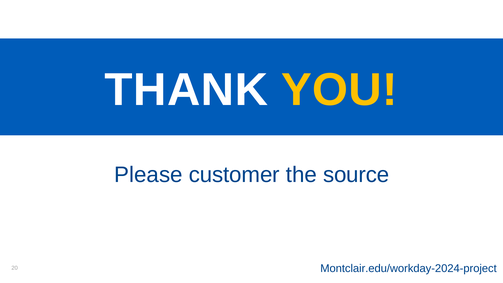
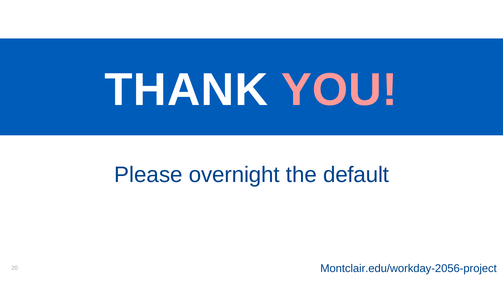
YOU colour: yellow -> pink
customer: customer -> overnight
source: source -> default
Montclair.edu/workday-2024-project: Montclair.edu/workday-2024-project -> Montclair.edu/workday-2056-project
